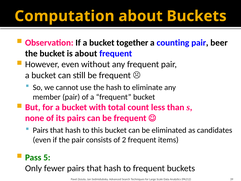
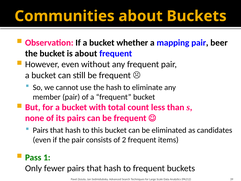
Computation: Computation -> Communities
together: together -> whether
counting: counting -> mapping
5: 5 -> 1
